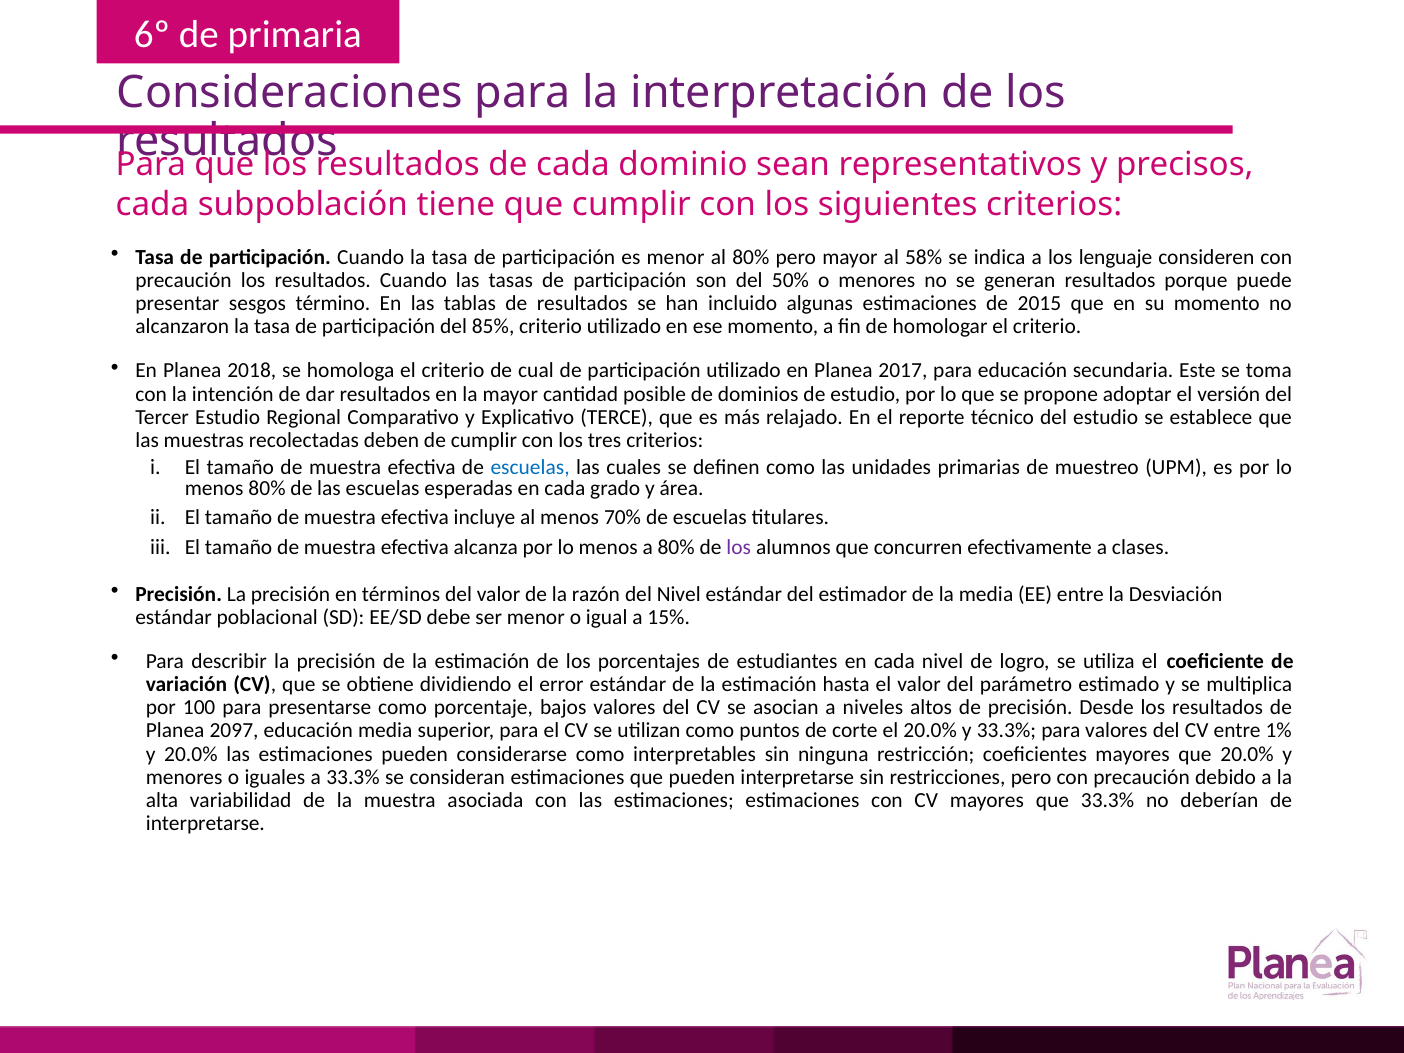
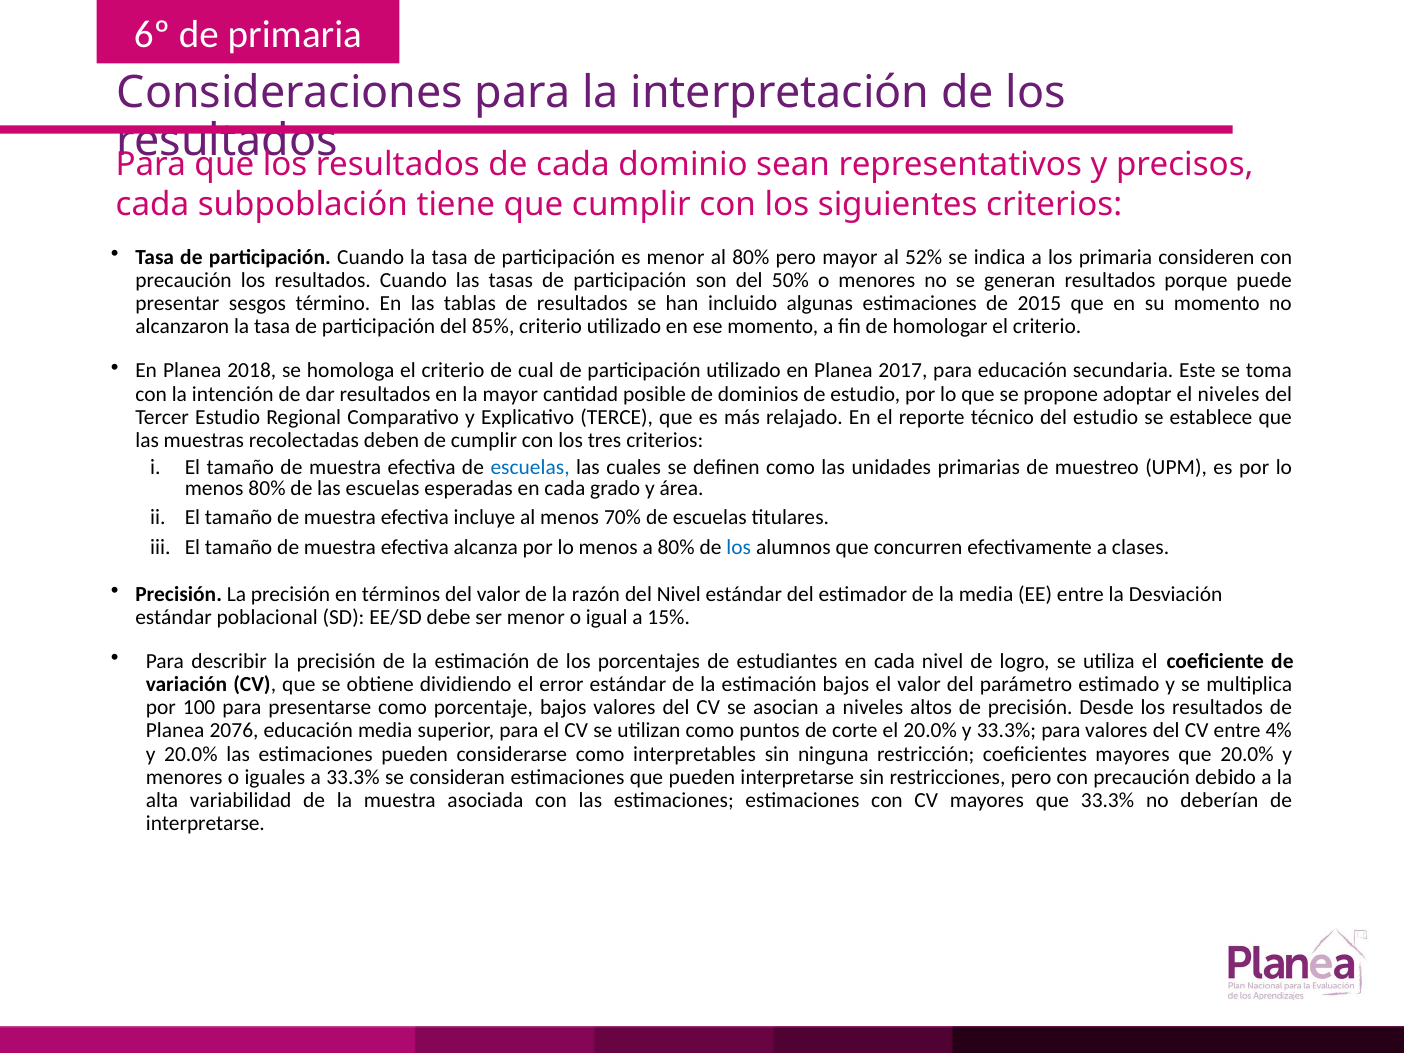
58%: 58% -> 52%
los lenguaje: lenguaje -> primaria
el versión: versión -> niveles
los at (739, 547) colour: purple -> blue
estimación hasta: hasta -> bajos
2097: 2097 -> 2076
1%: 1% -> 4%
